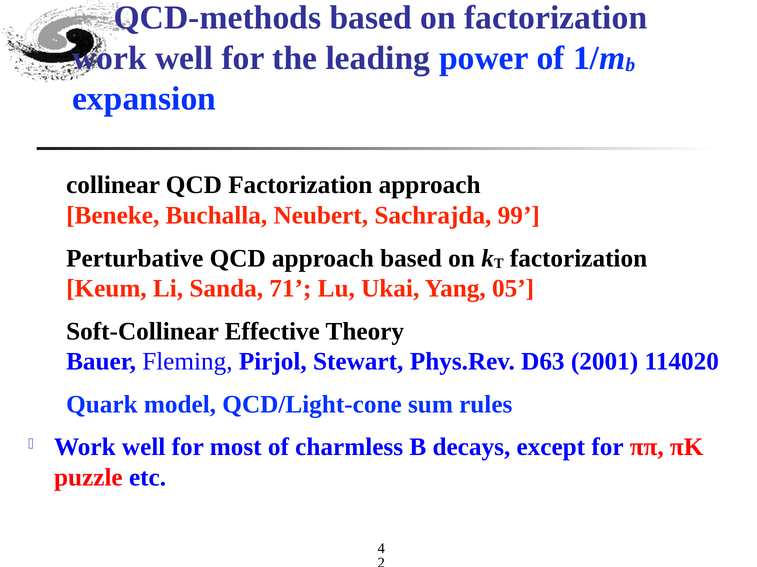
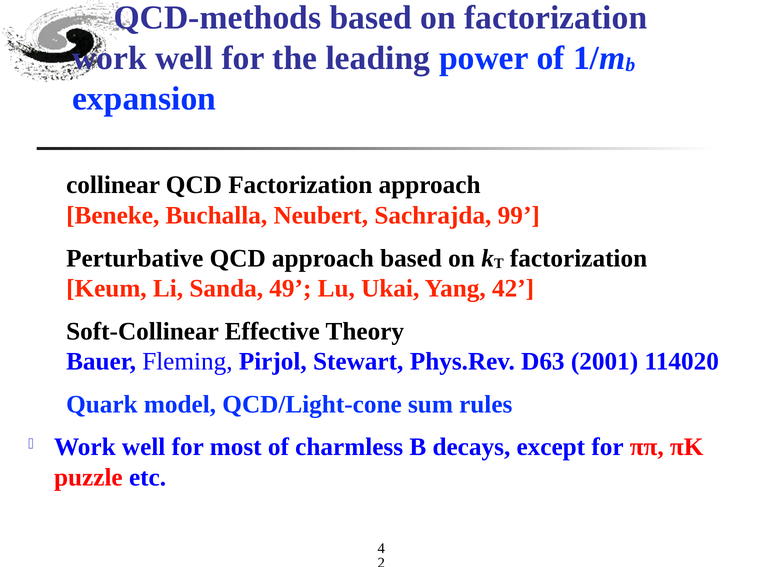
71: 71 -> 49
05: 05 -> 42
